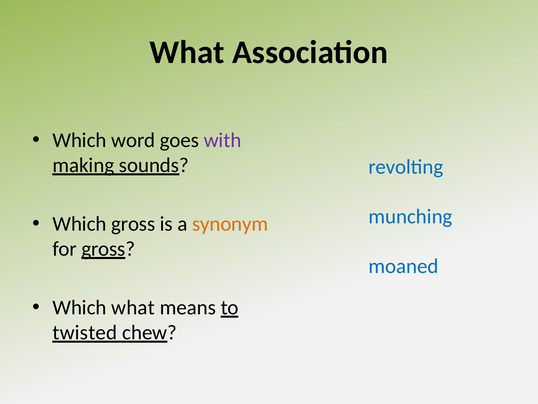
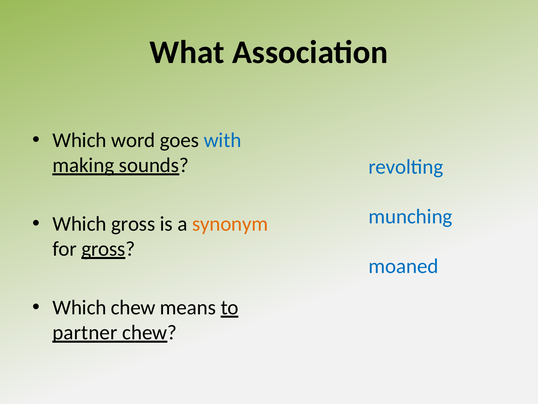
with colour: purple -> blue
Which what: what -> chew
twisted: twisted -> partner
